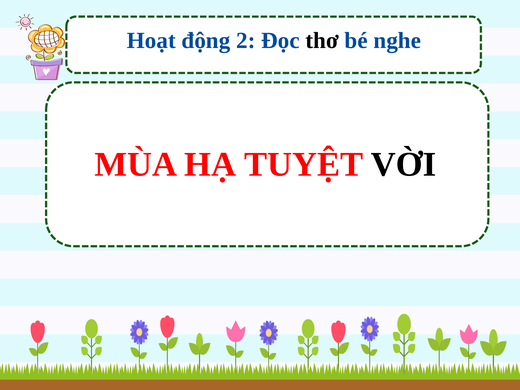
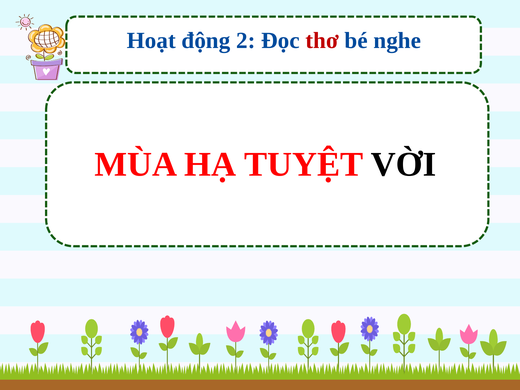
thơ colour: black -> red
